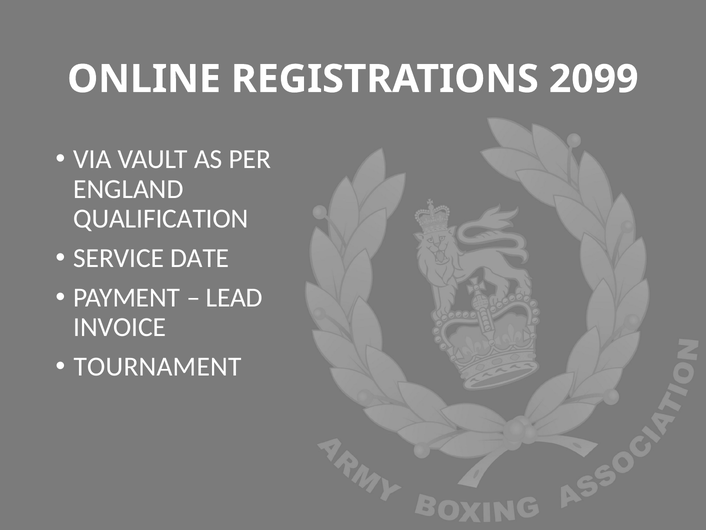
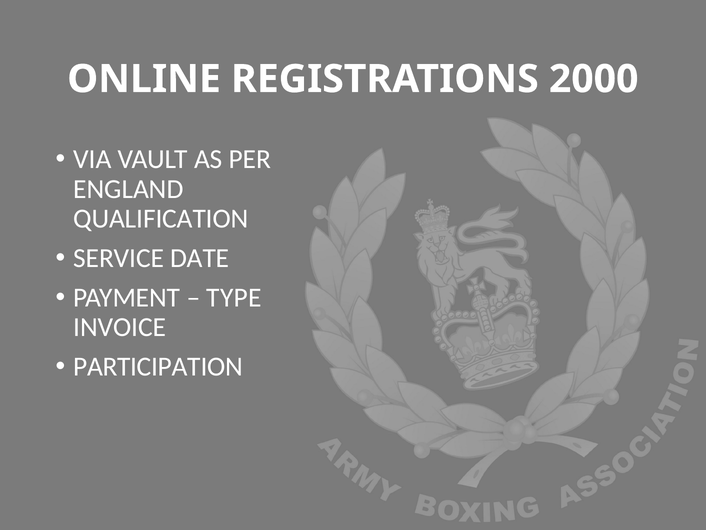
2099: 2099 -> 2000
LEAD: LEAD -> TYPE
TOURNAMENT: TOURNAMENT -> PARTICIPATION
